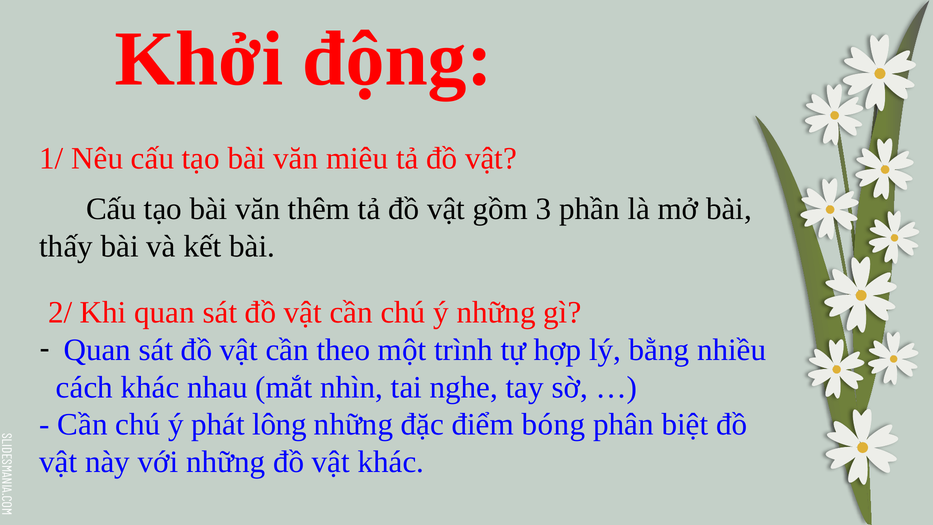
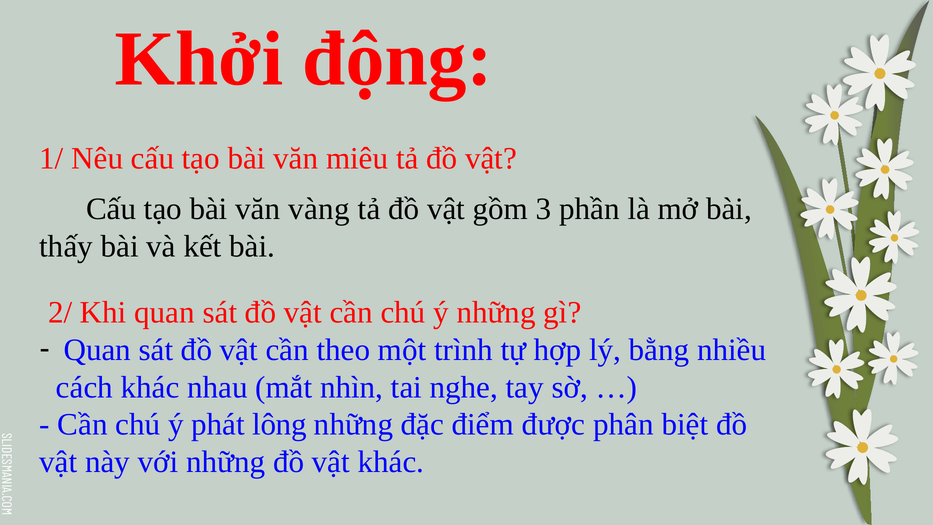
thêm: thêm -> vàng
bóng: bóng -> được
